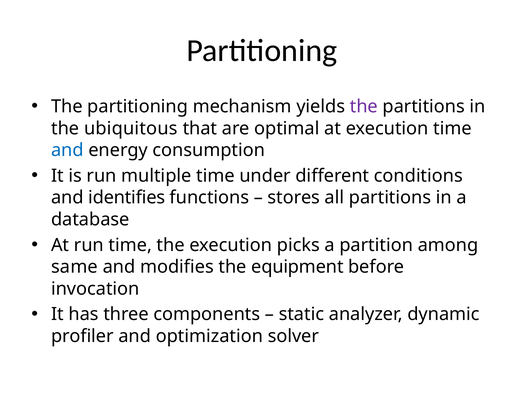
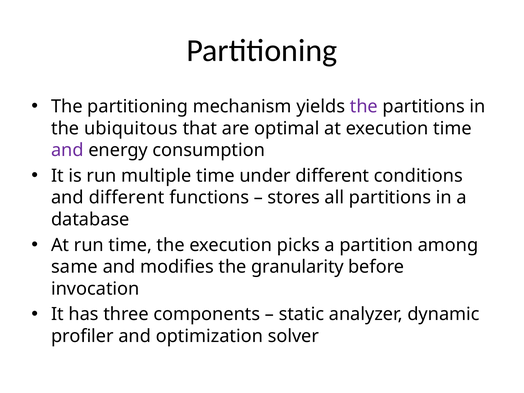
and at (67, 150) colour: blue -> purple
and identifies: identifies -> different
equipment: equipment -> granularity
